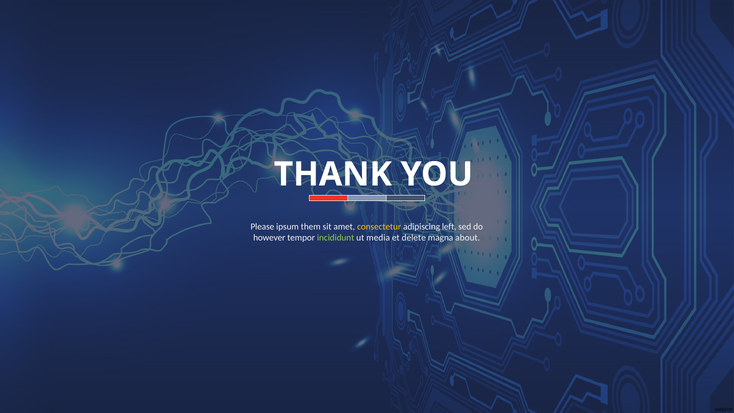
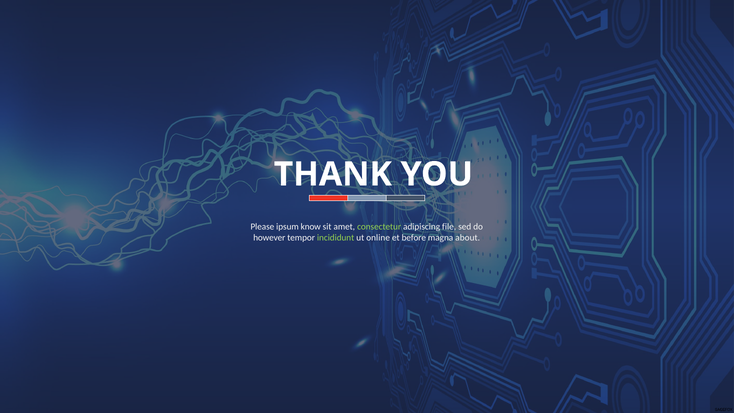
them: them -> know
consectetur colour: yellow -> light green
left: left -> file
media: media -> online
delete: delete -> before
